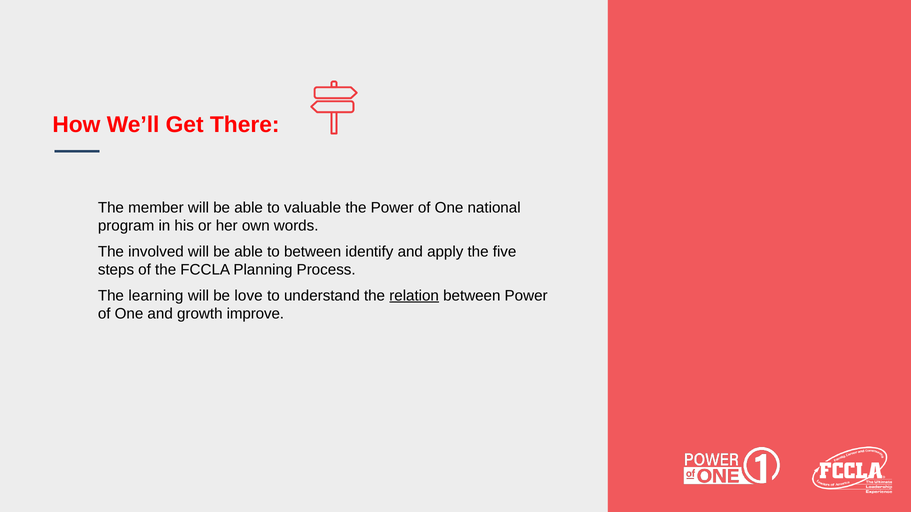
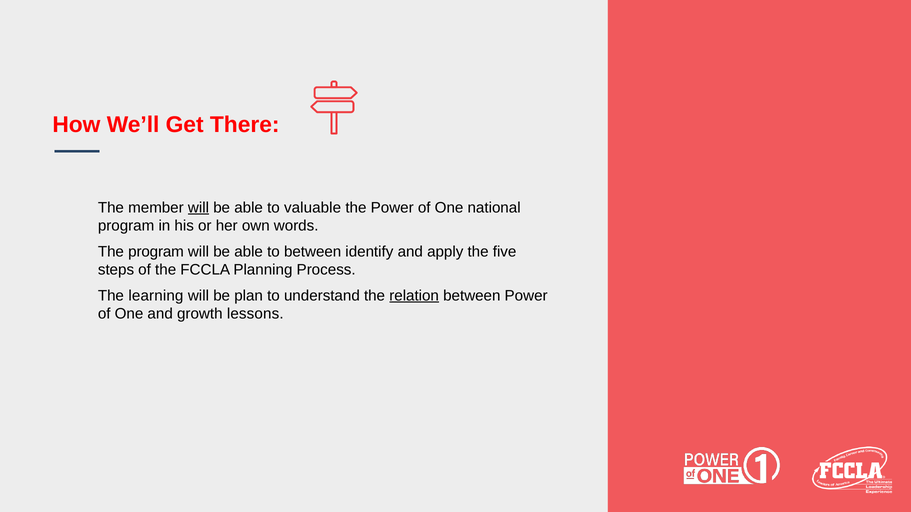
will at (199, 208) underline: none -> present
The involved: involved -> program
love: love -> plan
improve: improve -> lessons
